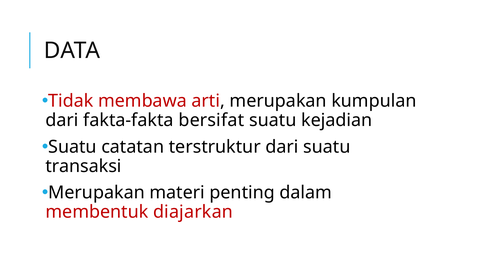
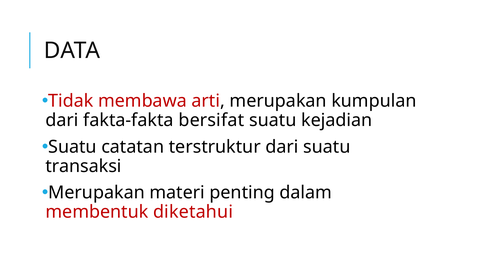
diajarkan: diajarkan -> diketahui
